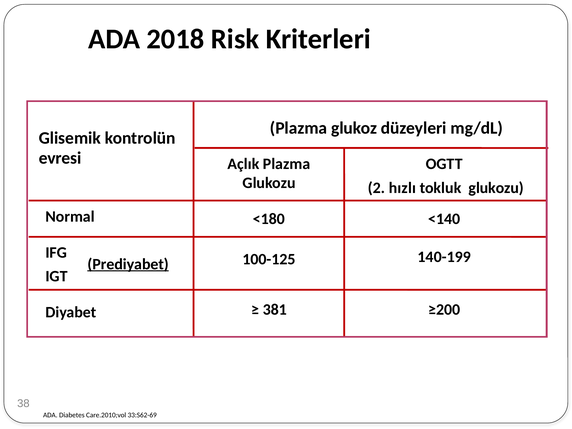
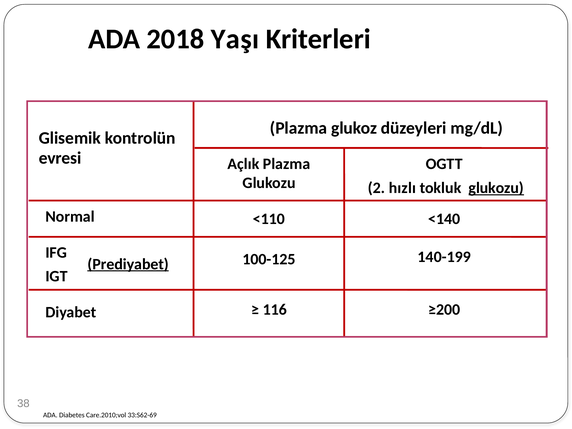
Risk: Risk -> Yaşı
glukozu at (496, 188) underline: none -> present
<180: <180 -> <110
381: 381 -> 116
